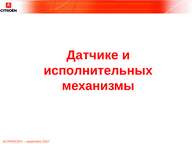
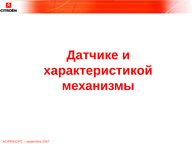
исполнительных: исполнительных -> характеристикой
